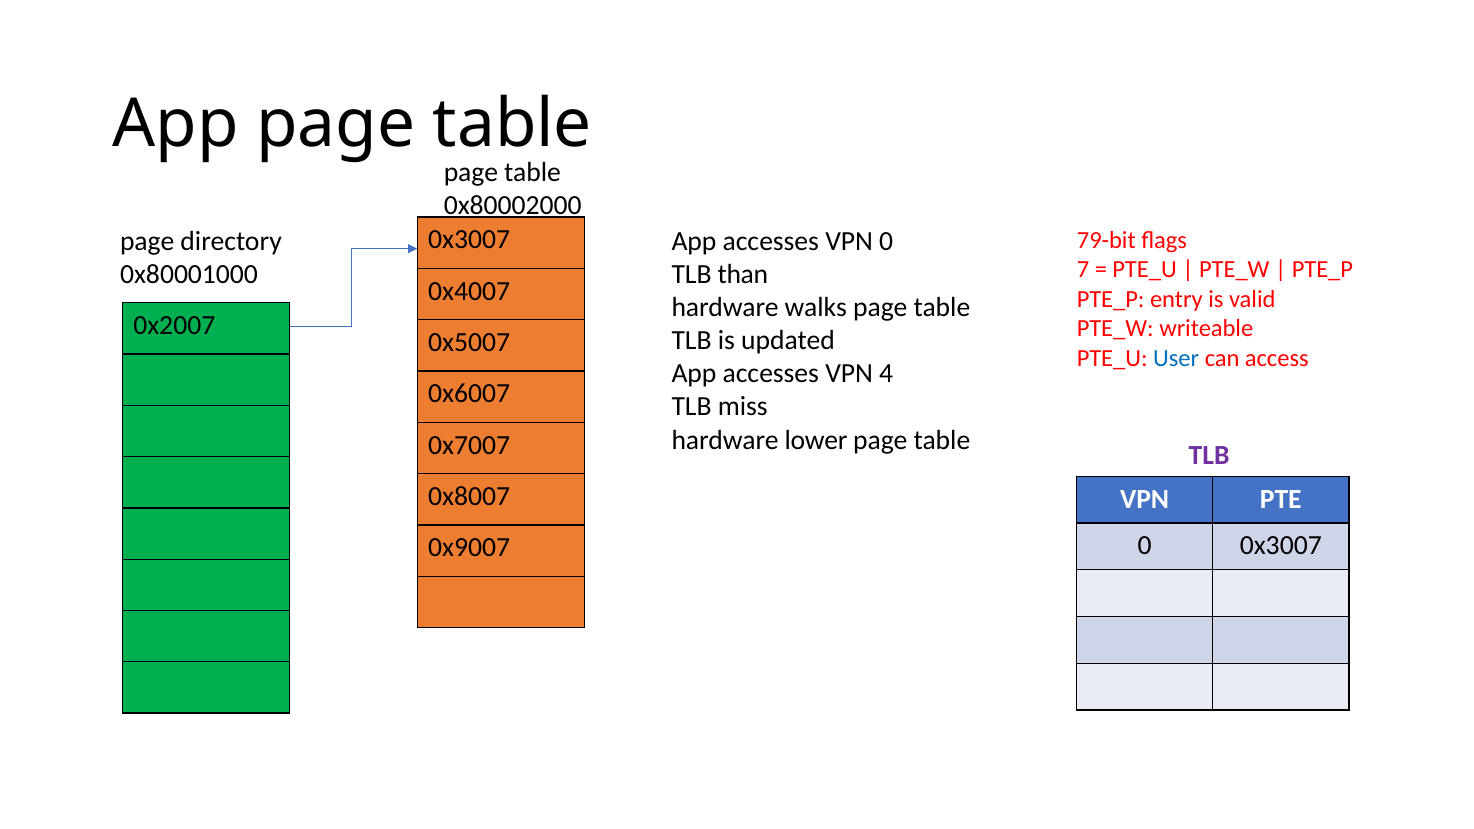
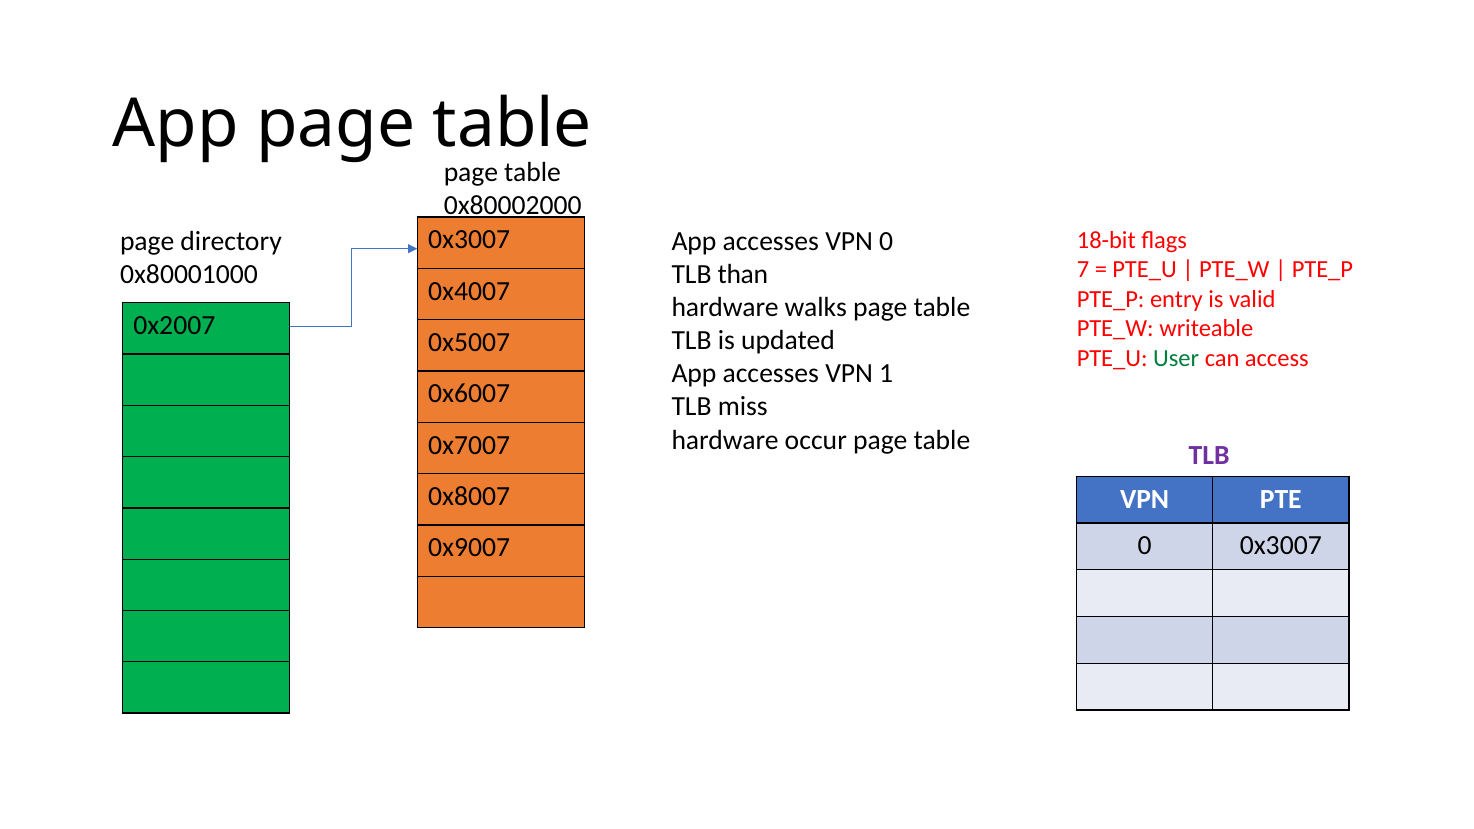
79-bit: 79-bit -> 18-bit
User colour: blue -> green
4: 4 -> 1
lower: lower -> occur
